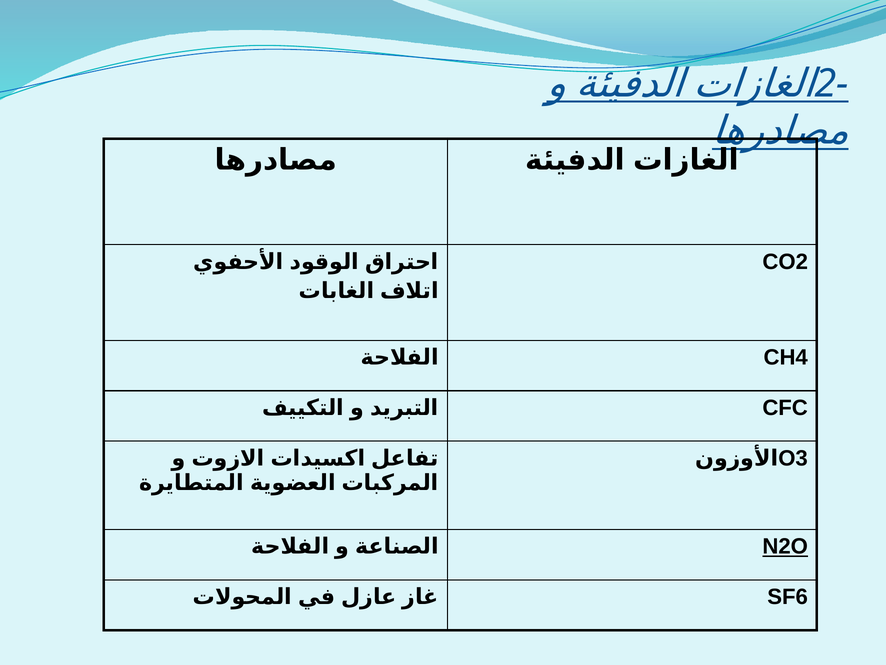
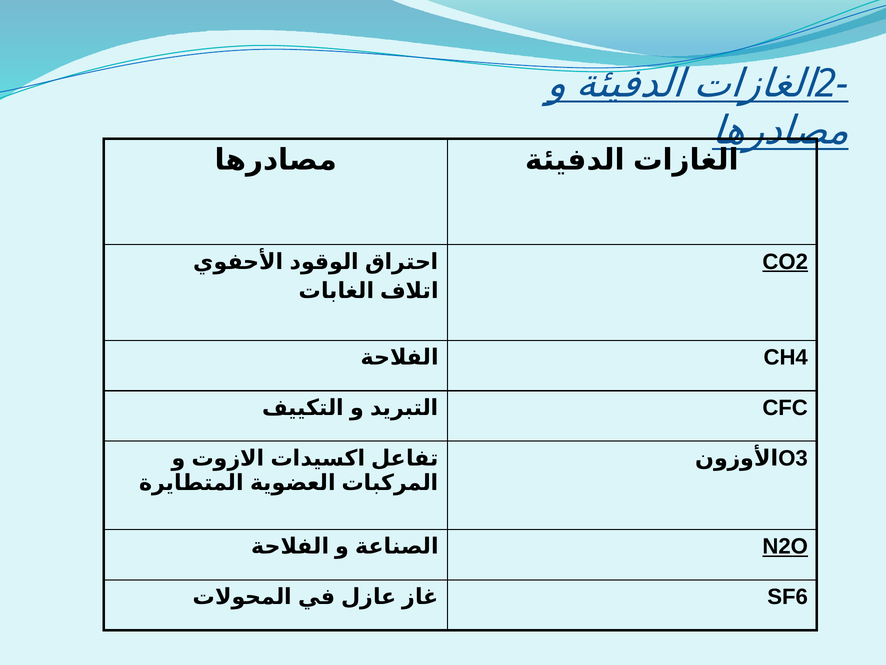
CO2 underline: none -> present
